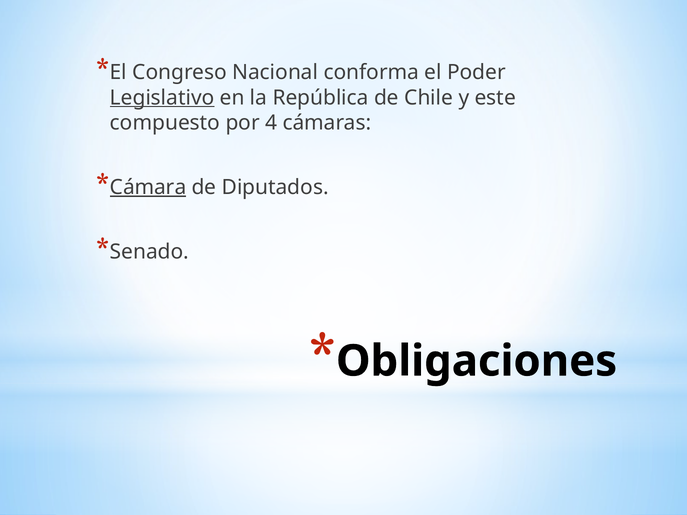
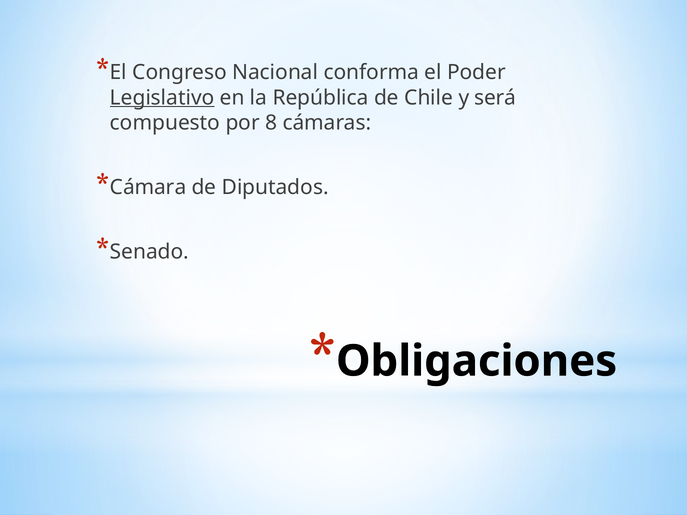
este: este -> será
4: 4 -> 8
Cámara underline: present -> none
